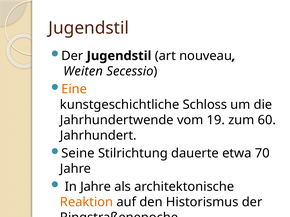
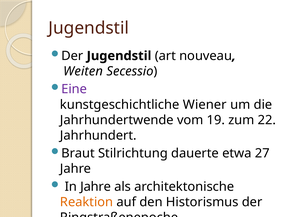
Eine colour: orange -> purple
Schloss: Schloss -> Wiener
60: 60 -> 22
Seine: Seine -> Braut
70: 70 -> 27
